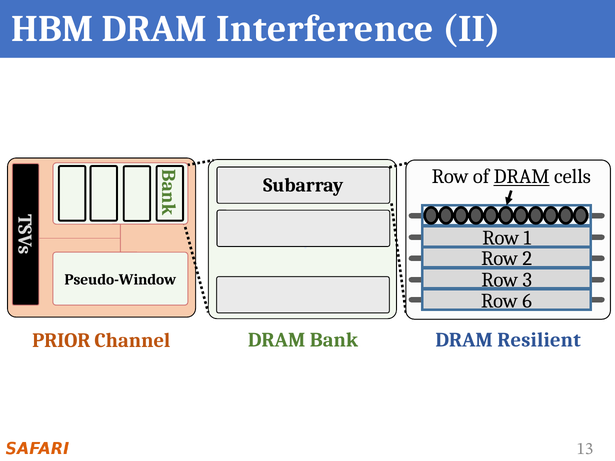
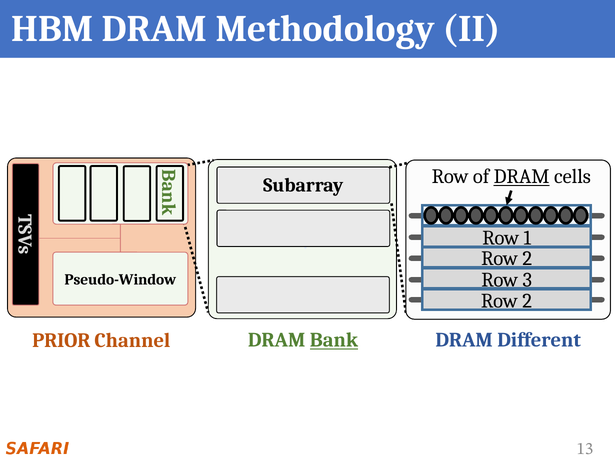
Interference: Interference -> Methodology
6 at (527, 301): 6 -> 2
Resilient: Resilient -> Different
Bank underline: none -> present
